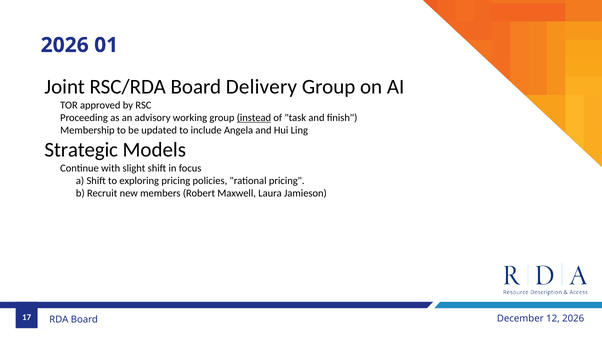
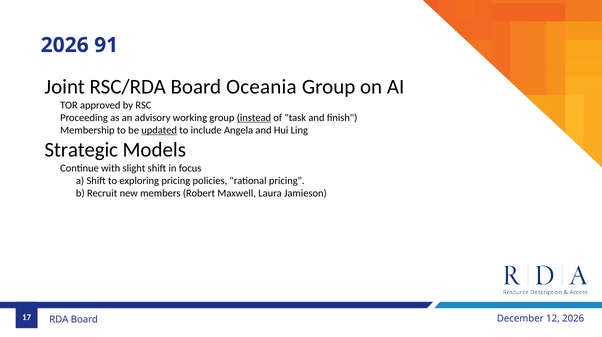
01: 01 -> 91
Delivery: Delivery -> Oceania
updated underline: none -> present
